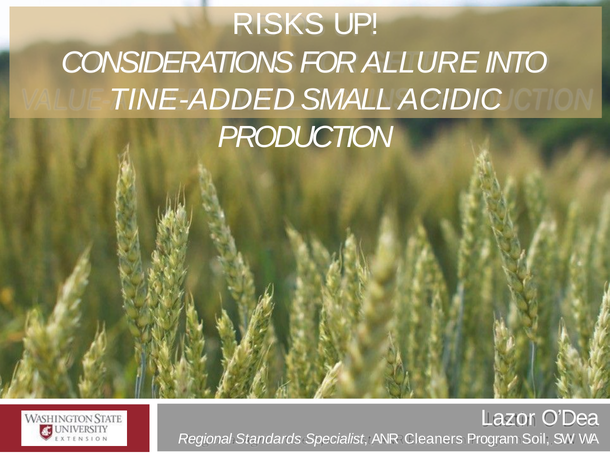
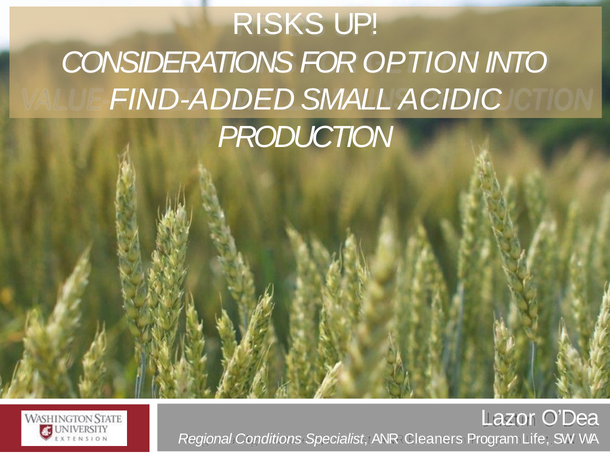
ALLURE: ALLURE -> OPTION
TINE-ADDED: TINE-ADDED -> FIND-ADDED
Standards: Standards -> Conditions
Soil: Soil -> Life
